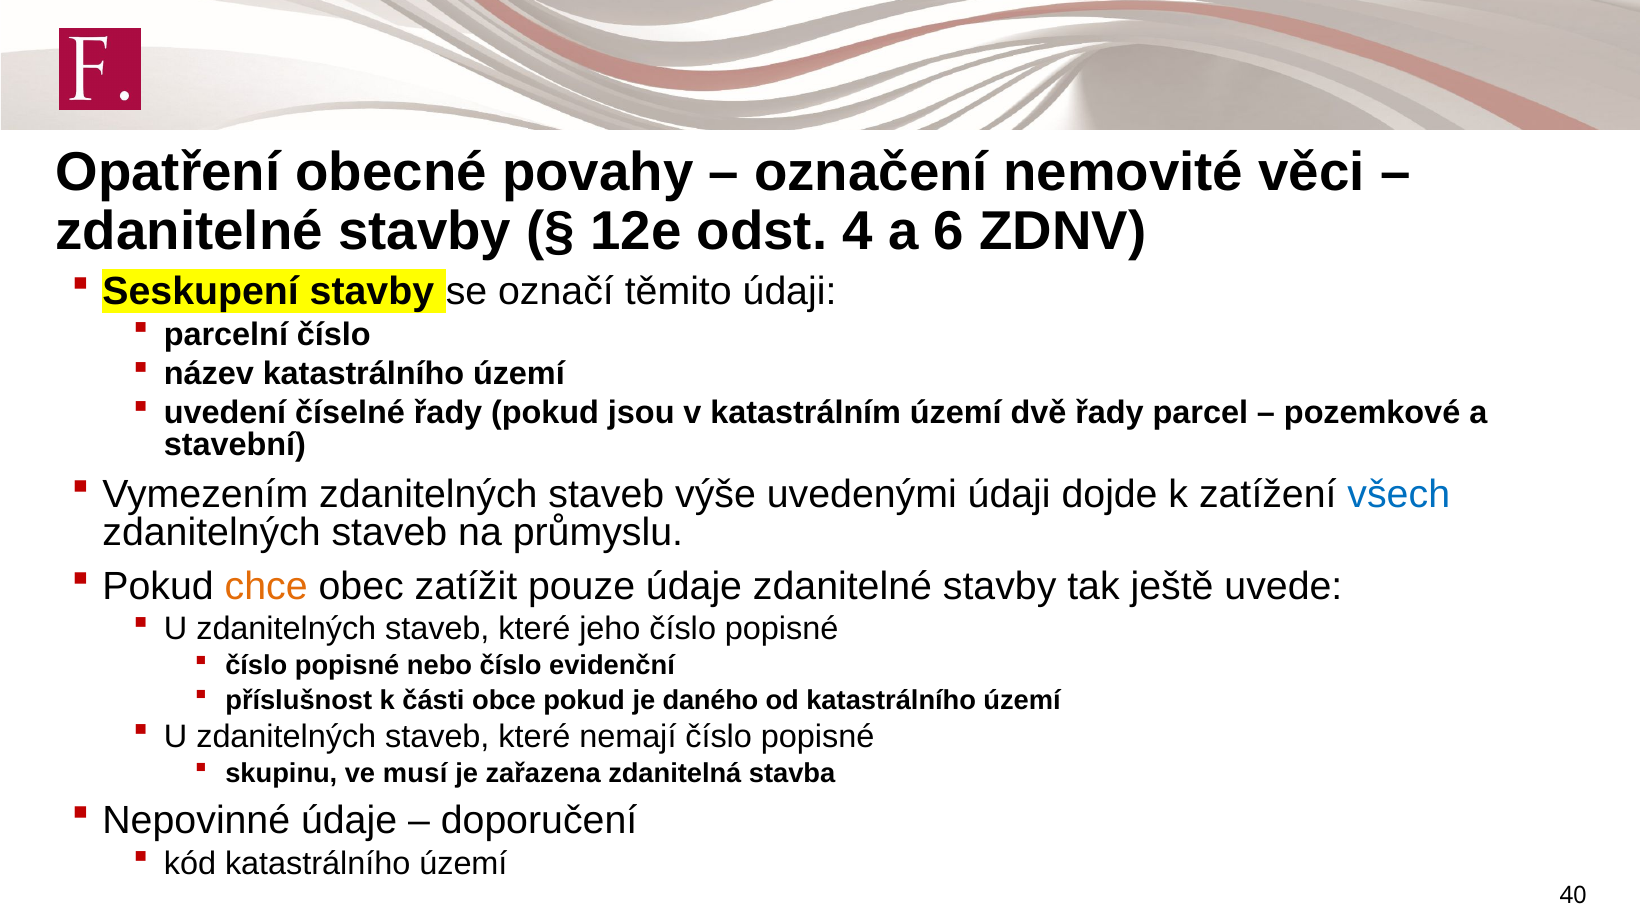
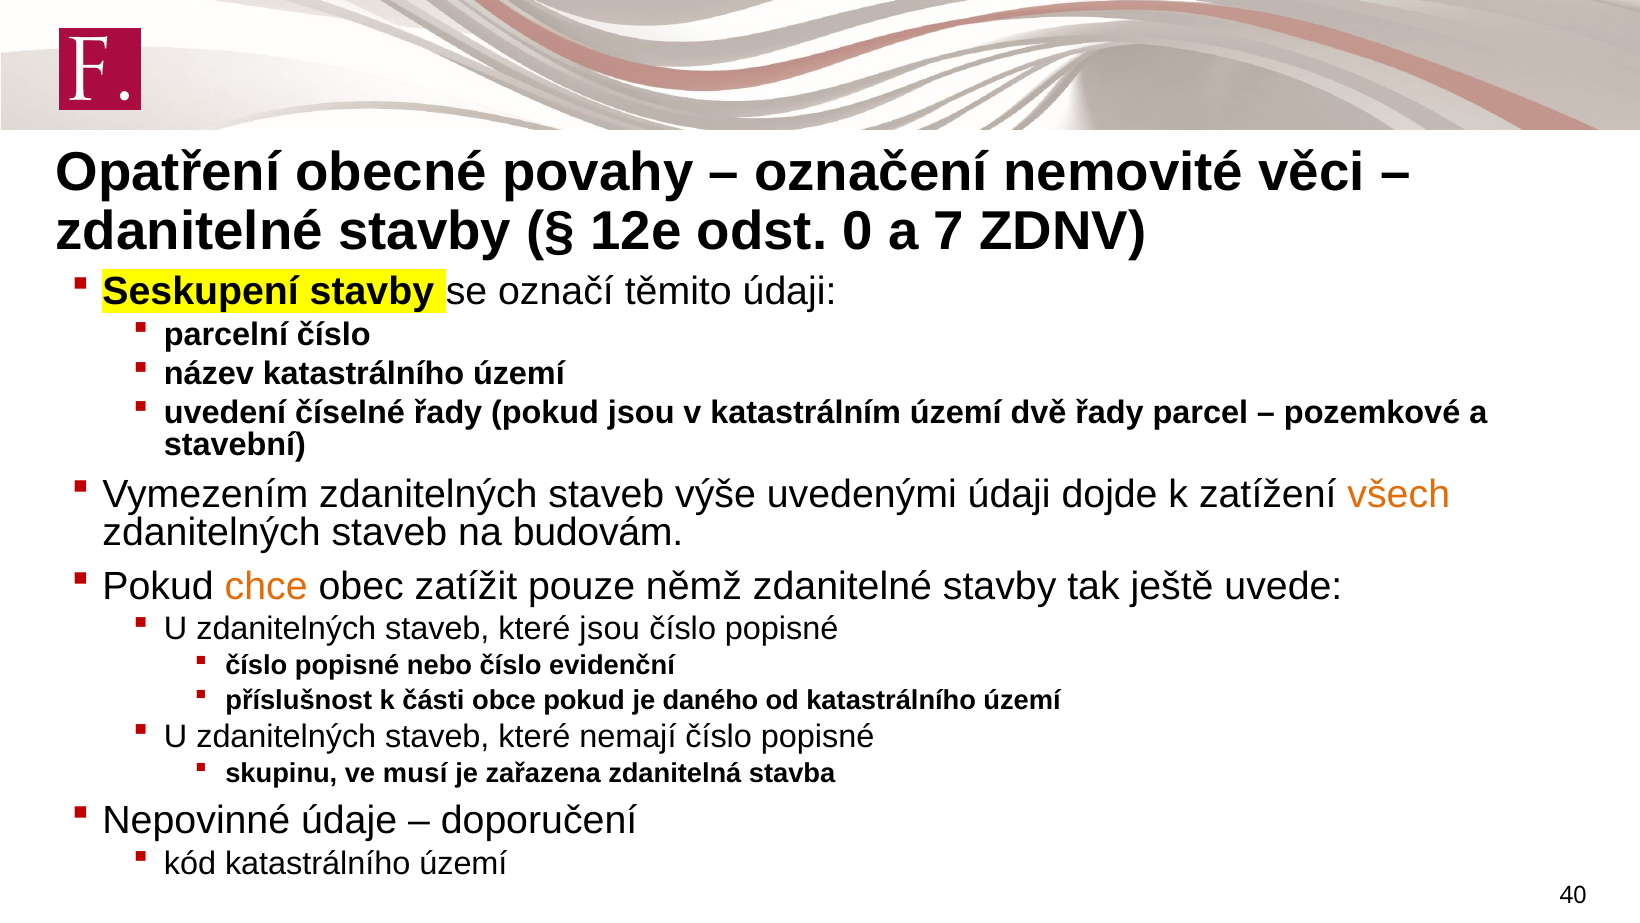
4: 4 -> 0
6: 6 -> 7
všech colour: blue -> orange
průmyslu: průmyslu -> budovám
pouze údaje: údaje -> němž
které jeho: jeho -> jsou
